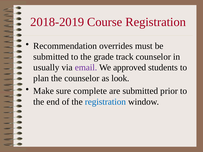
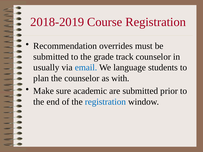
email colour: purple -> blue
approved: approved -> language
look: look -> with
complete: complete -> academic
